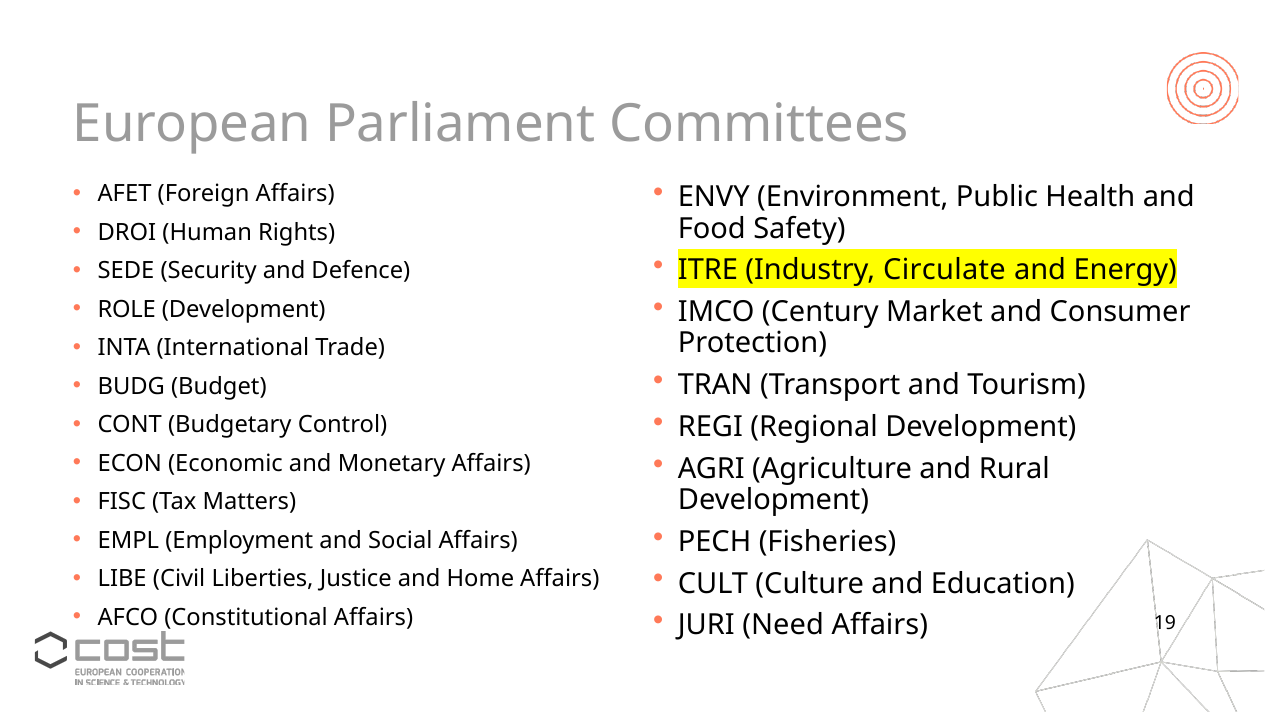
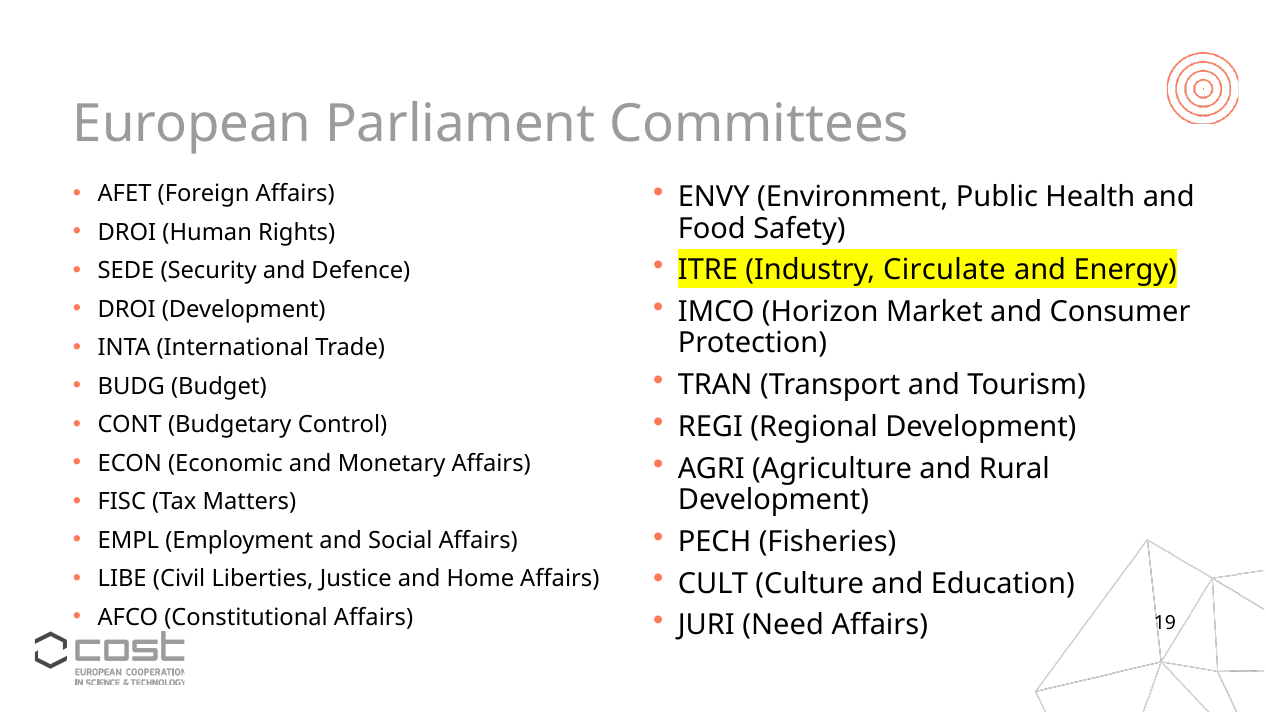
Century: Century -> Horizon
ROLE at (127, 309): ROLE -> DROI
